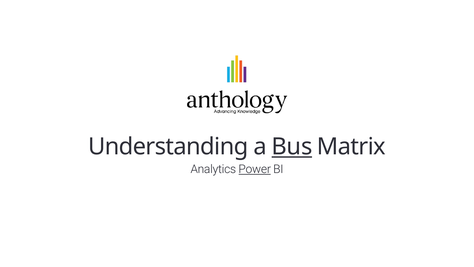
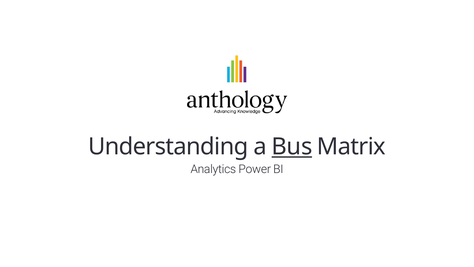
Power underline: present -> none
